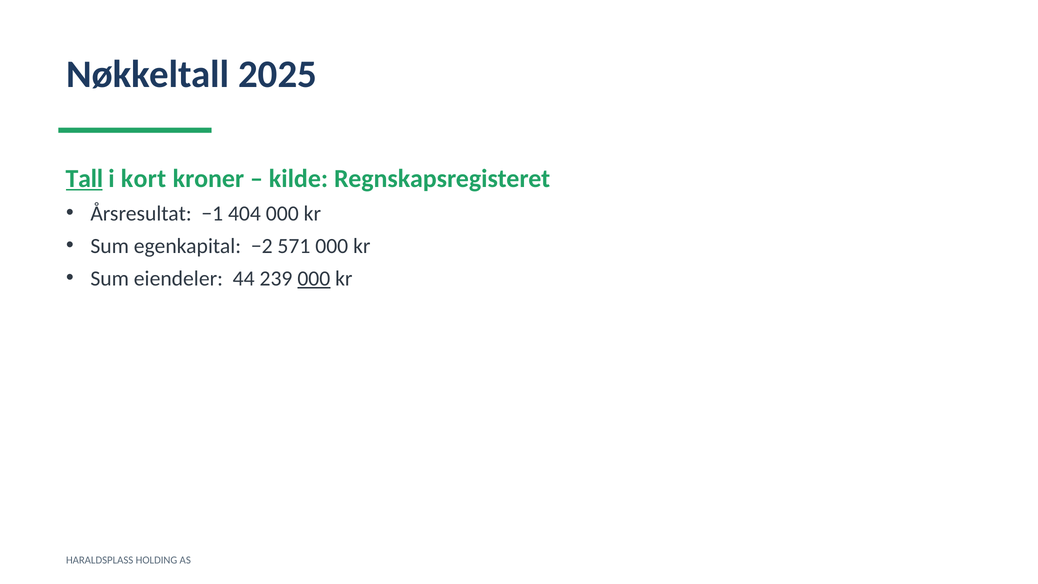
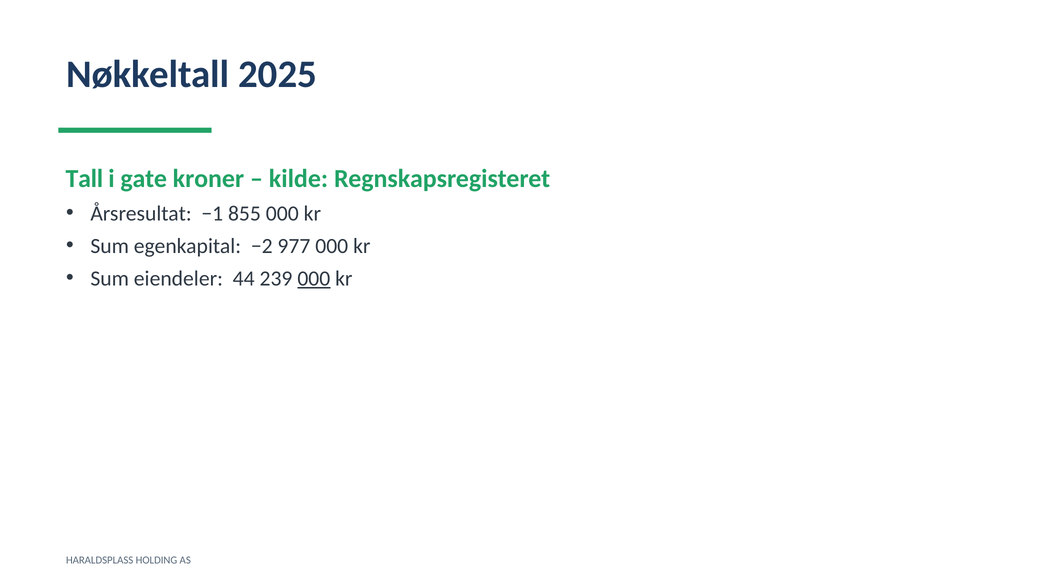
Tall underline: present -> none
kort: kort -> gate
404: 404 -> 855
571: 571 -> 977
